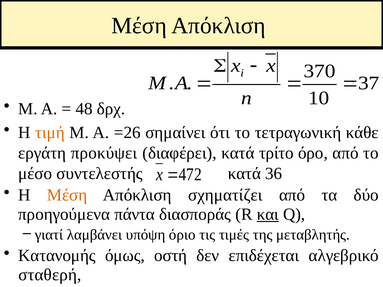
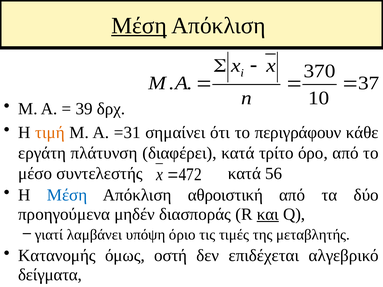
Μέση at (139, 26) underline: none -> present
48: 48 -> 39
=26: =26 -> =31
τετραγωνική: τετραγωνική -> περιγράφουν
προκύψει: προκύψει -> πλάτυνση
36: 36 -> 56
Μέση at (67, 195) colour: orange -> blue
σχηματίζει: σχηματίζει -> αθροιστική
πάντα: πάντα -> μηδέν
σταθερή: σταθερή -> δείγματα
